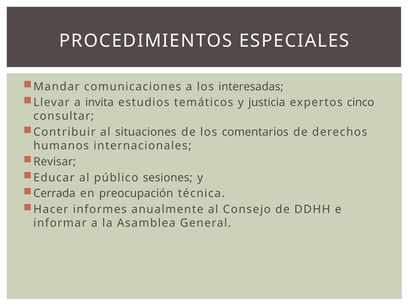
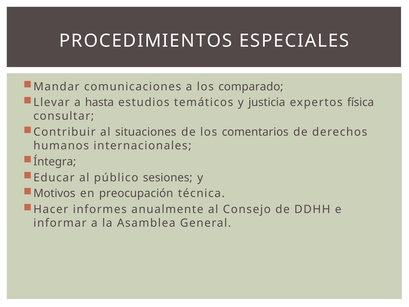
interesadas: interesadas -> comparado
invita: invita -> hasta
cinco: cinco -> física
Revisar: Revisar -> Íntegra
Cerrada: Cerrada -> Motivos
